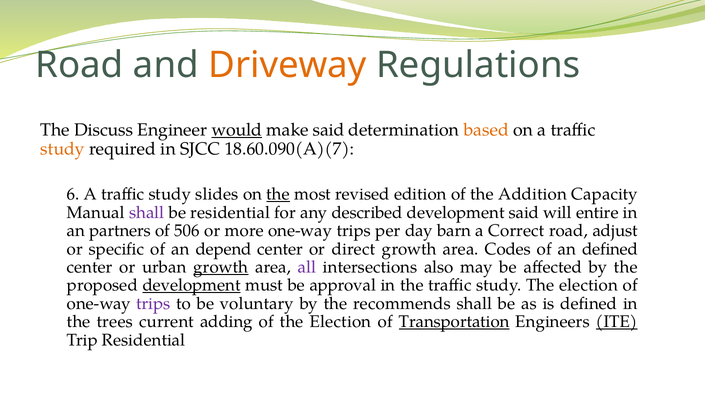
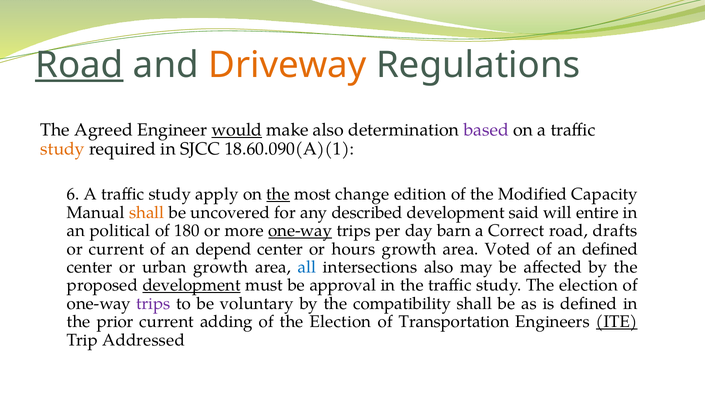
Road at (79, 65) underline: none -> present
Discuss: Discuss -> Agreed
make said: said -> also
based colour: orange -> purple
18.60.090(A)(7: 18.60.090(A)(7 -> 18.60.090(A)(1
slides: slides -> apply
revised: revised -> change
Addition: Addition -> Modified
shall at (147, 213) colour: purple -> orange
be residential: residential -> uncovered
partners: partners -> political
506: 506 -> 180
one-way at (300, 231) underline: none -> present
adjust: adjust -> drafts
or specific: specific -> current
direct: direct -> hours
Codes: Codes -> Voted
growth at (221, 268) underline: present -> none
all colour: purple -> blue
recommends: recommends -> compatibility
trees: trees -> prior
Transportation underline: present -> none
Trip Residential: Residential -> Addressed
